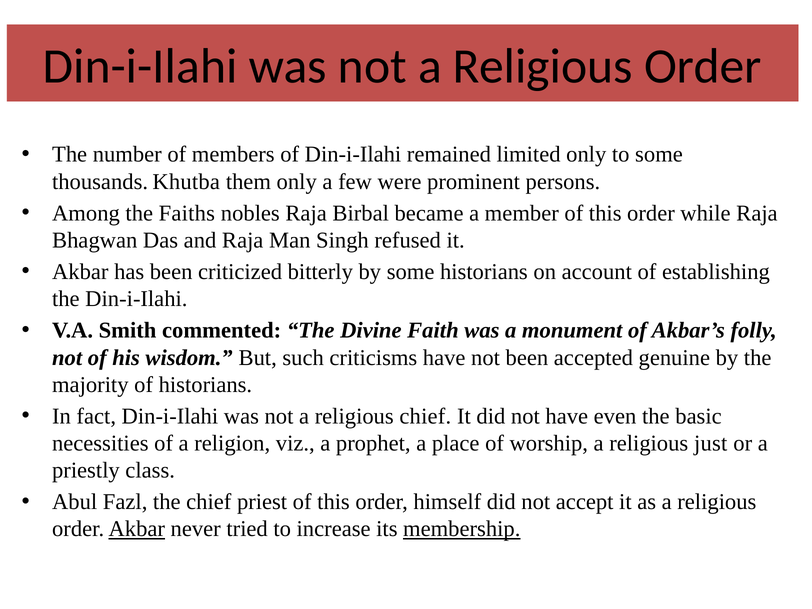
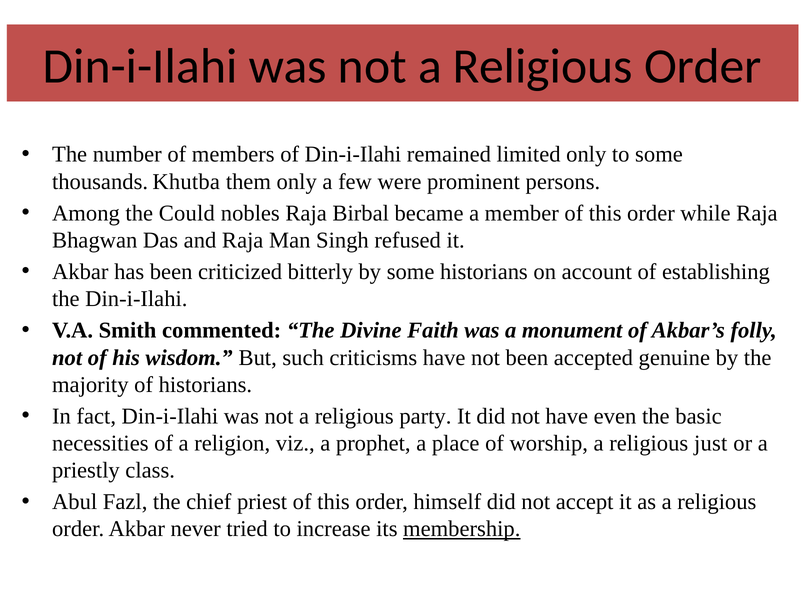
Faiths: Faiths -> Could
religious chief: chief -> party
Akbar at (137, 529) underline: present -> none
